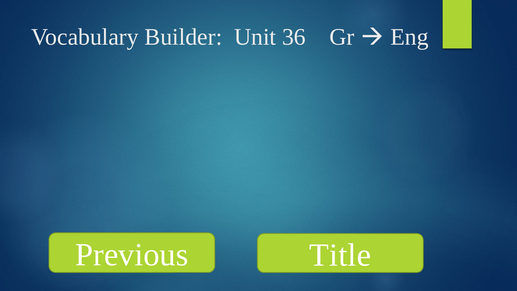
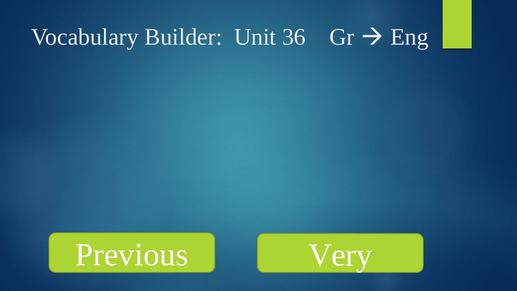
Title: Title -> Very
